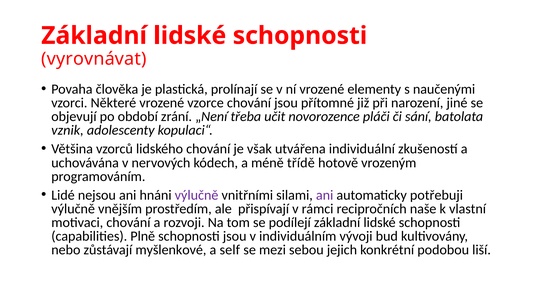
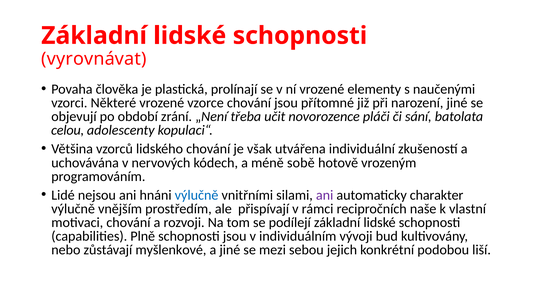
vznik: vznik -> celou
třídě: třídě -> sobě
výlučně at (197, 195) colour: purple -> blue
potřebuji: potřebuji -> charakter
a self: self -> jiné
